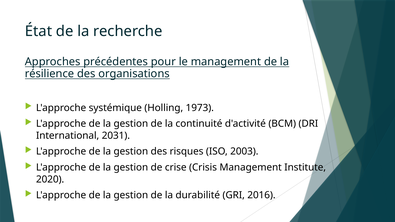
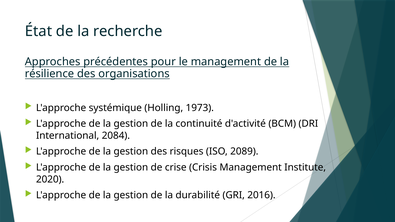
2031: 2031 -> 2084
2003: 2003 -> 2089
